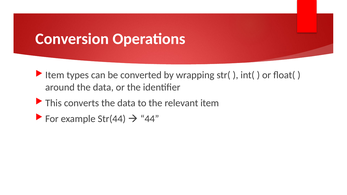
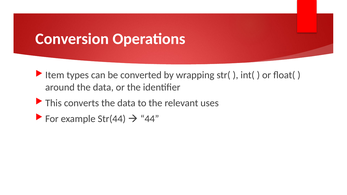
relevant item: item -> uses
